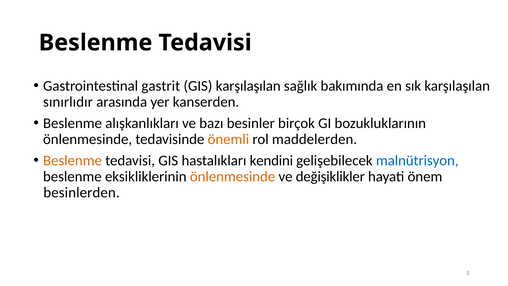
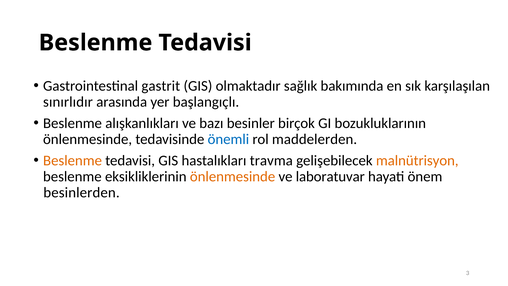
GIS karşılaşılan: karşılaşılan -> olmaktadır
kanserden: kanserden -> başlangıçlı
önemli colour: orange -> blue
kendini: kendini -> travma
malnütrisyon colour: blue -> orange
değişiklikler: değişiklikler -> laboratuvar
